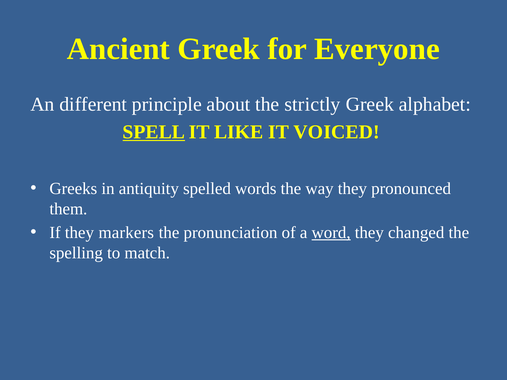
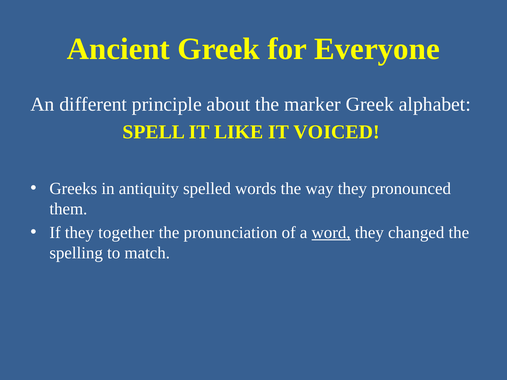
strictly: strictly -> marker
SPELL underline: present -> none
markers: markers -> together
